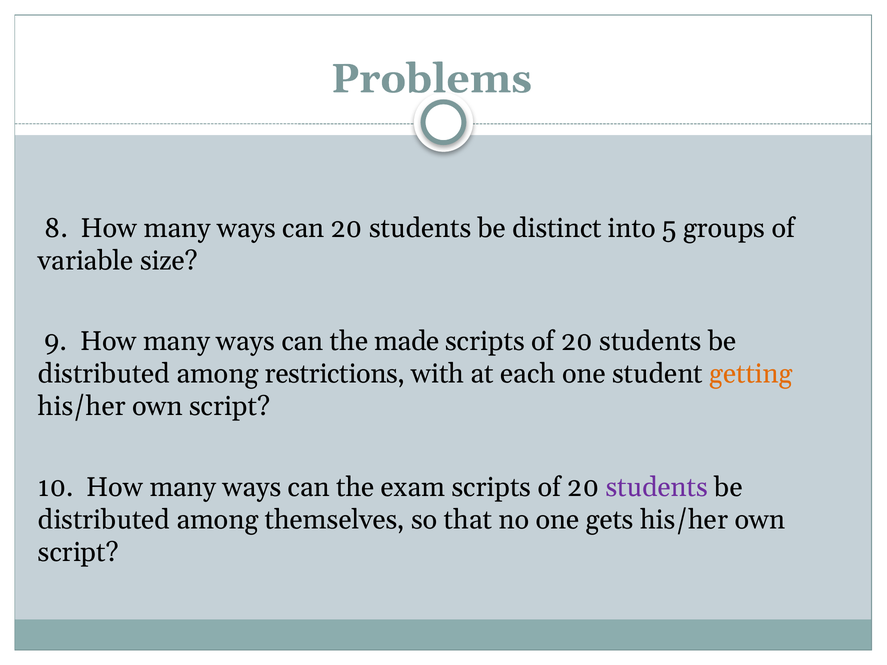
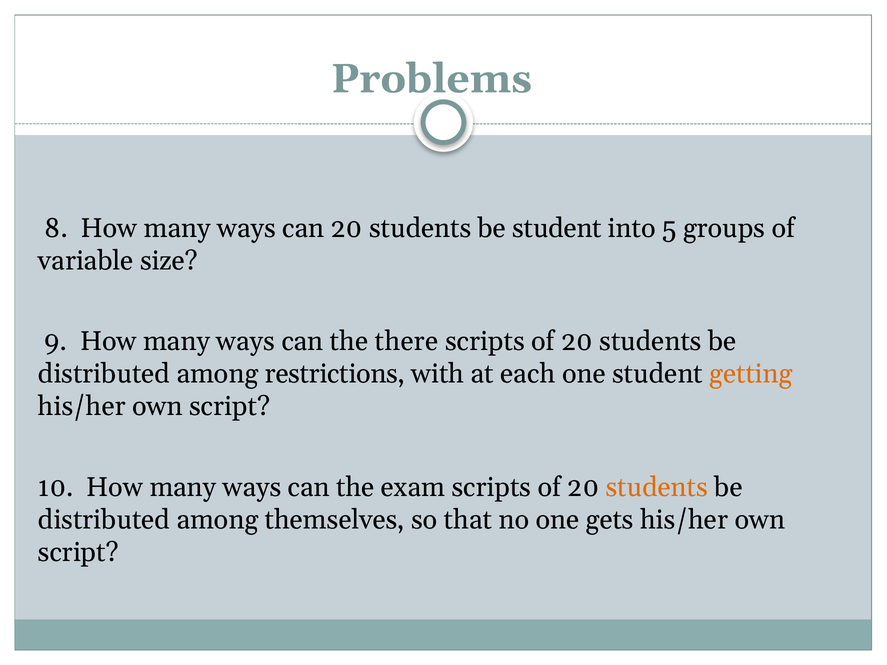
be distinct: distinct -> student
made: made -> there
students at (657, 487) colour: purple -> orange
